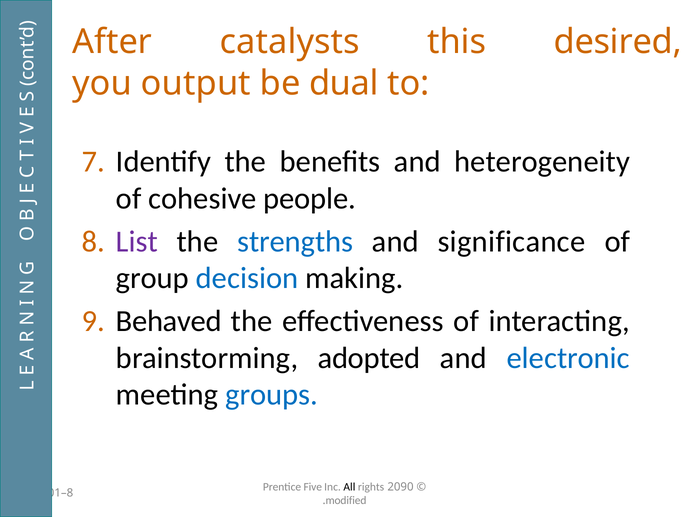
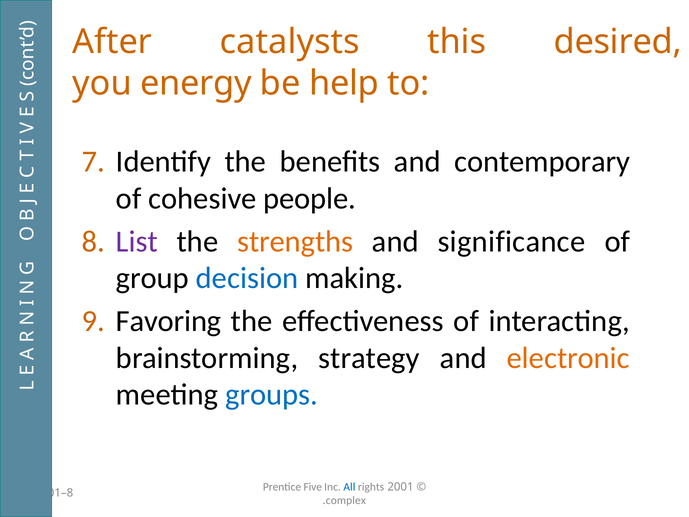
output: output -> energy
dual: dual -> help
heterogeneity: heterogeneity -> contemporary
strengths colour: blue -> orange
Behaved: Behaved -> Favoring
adopted: adopted -> strategy
electronic colour: blue -> orange
All colour: black -> blue
2090: 2090 -> 2001
modified: modified -> complex
